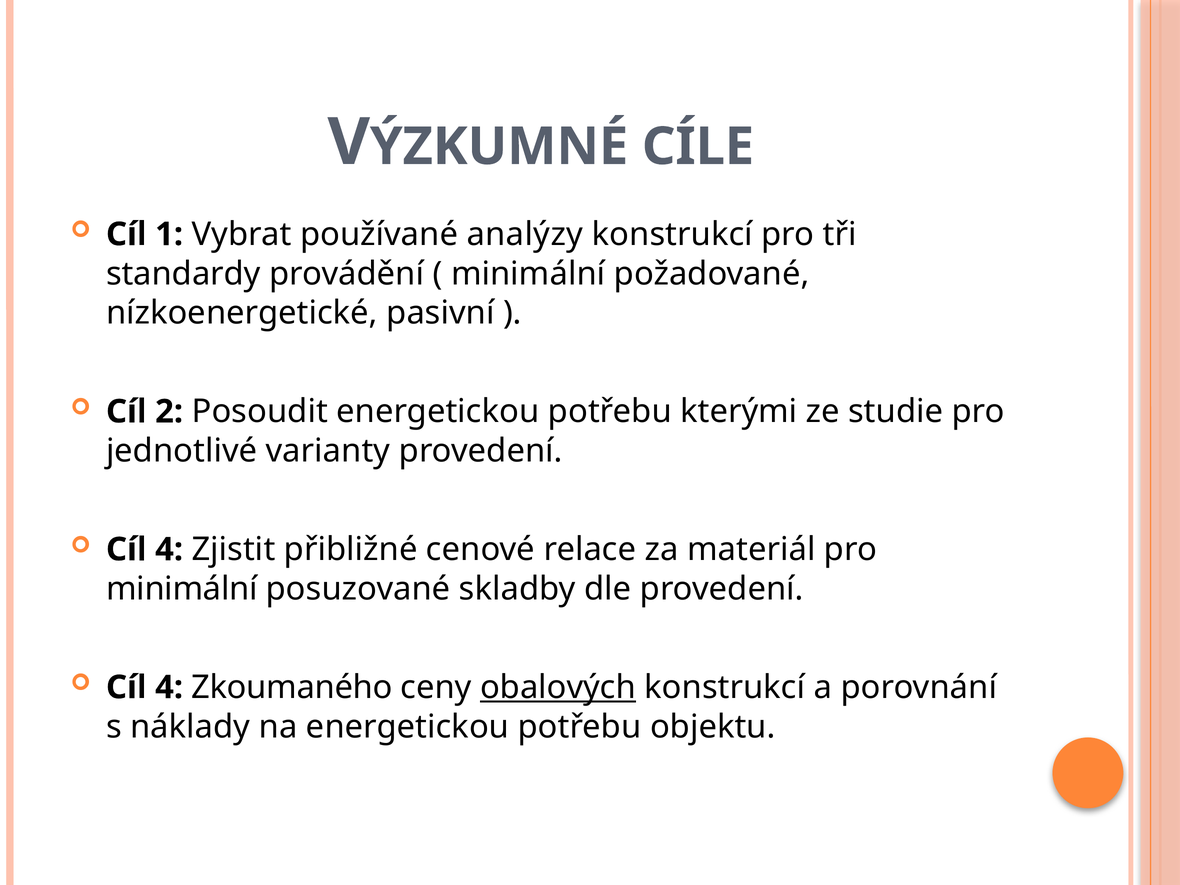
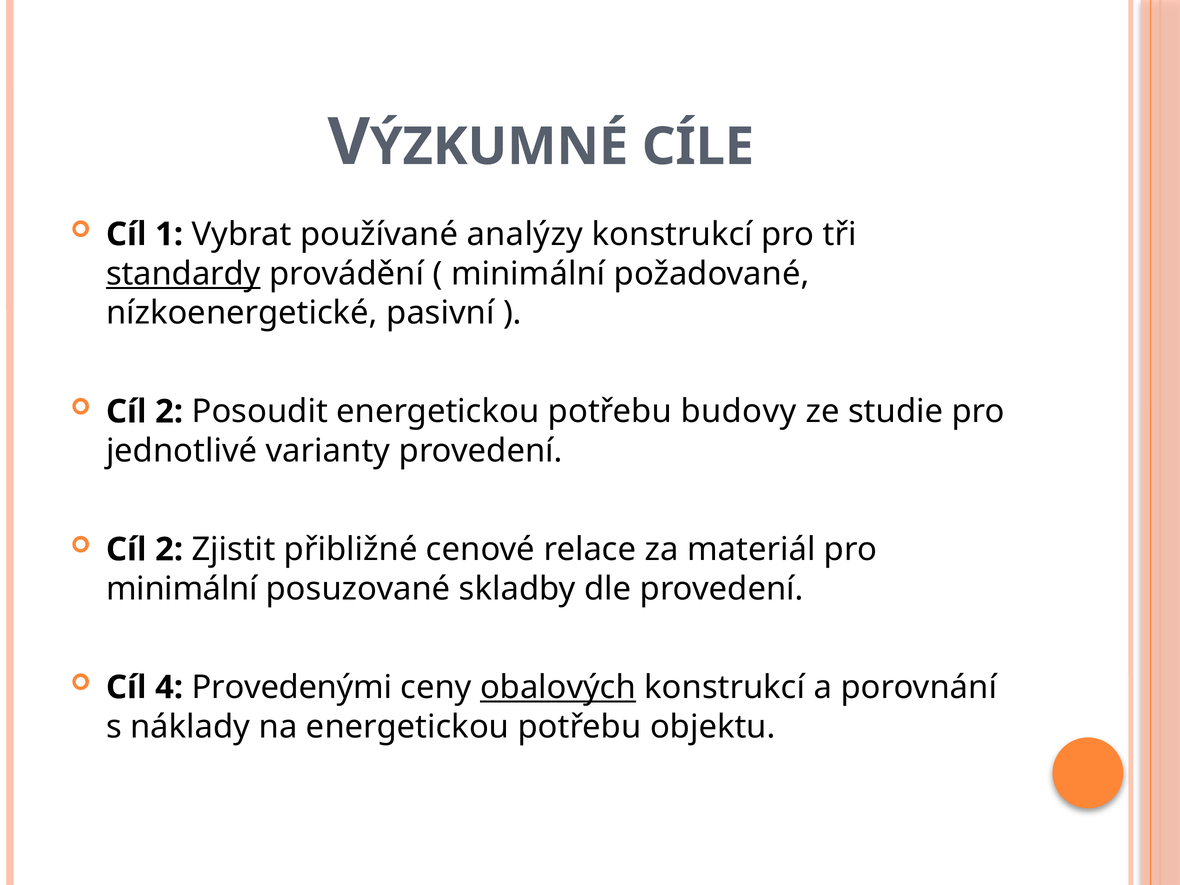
standardy underline: none -> present
kterými: kterými -> budovy
4 at (169, 549): 4 -> 2
Zkoumaného: Zkoumaného -> Provedenými
